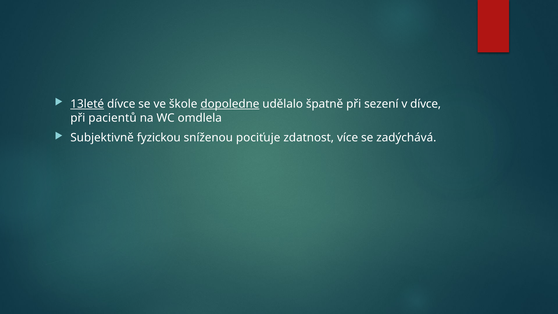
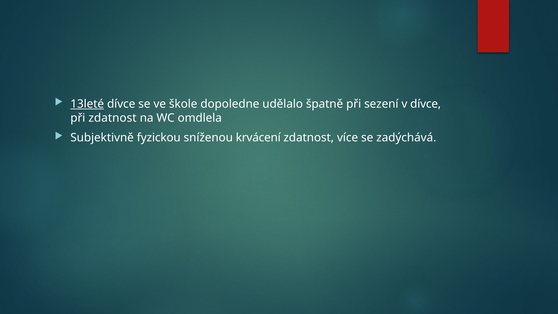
dopoledne underline: present -> none
při pacientů: pacientů -> zdatnost
pociťuje: pociťuje -> krvácení
